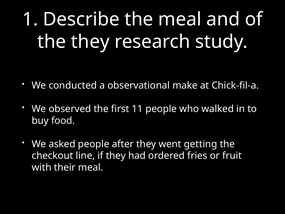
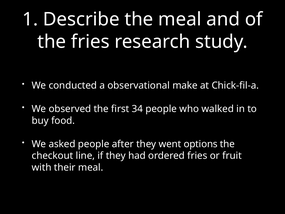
the they: they -> fries
11: 11 -> 34
getting: getting -> options
